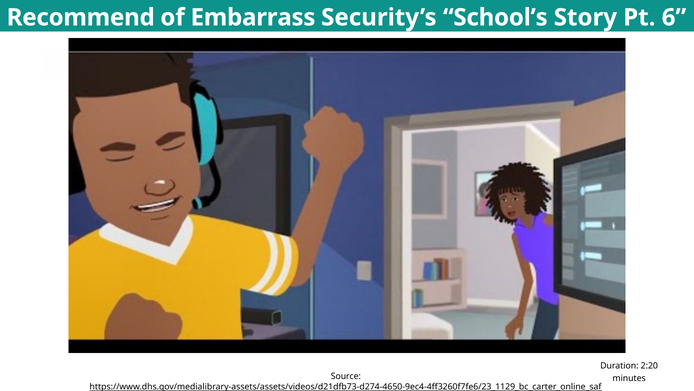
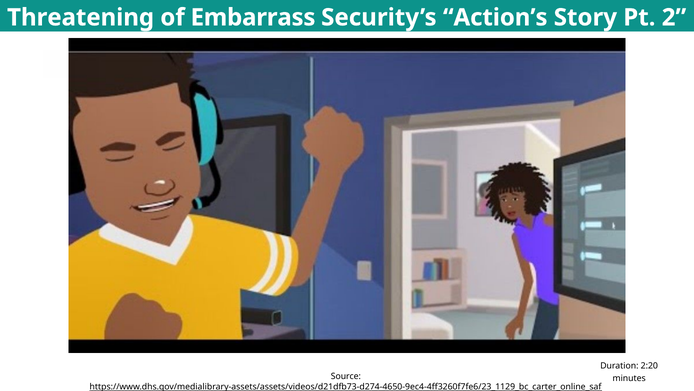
Recommend: Recommend -> Threatening
School’s: School’s -> Action’s
6: 6 -> 2
